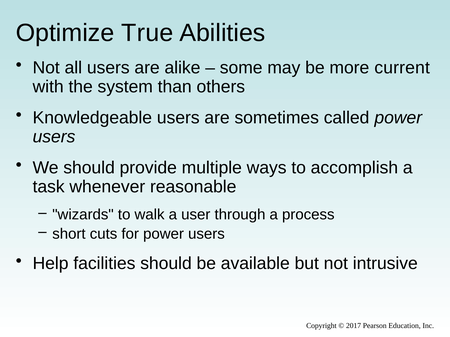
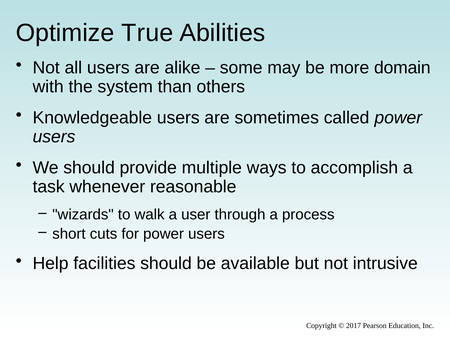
current: current -> domain
